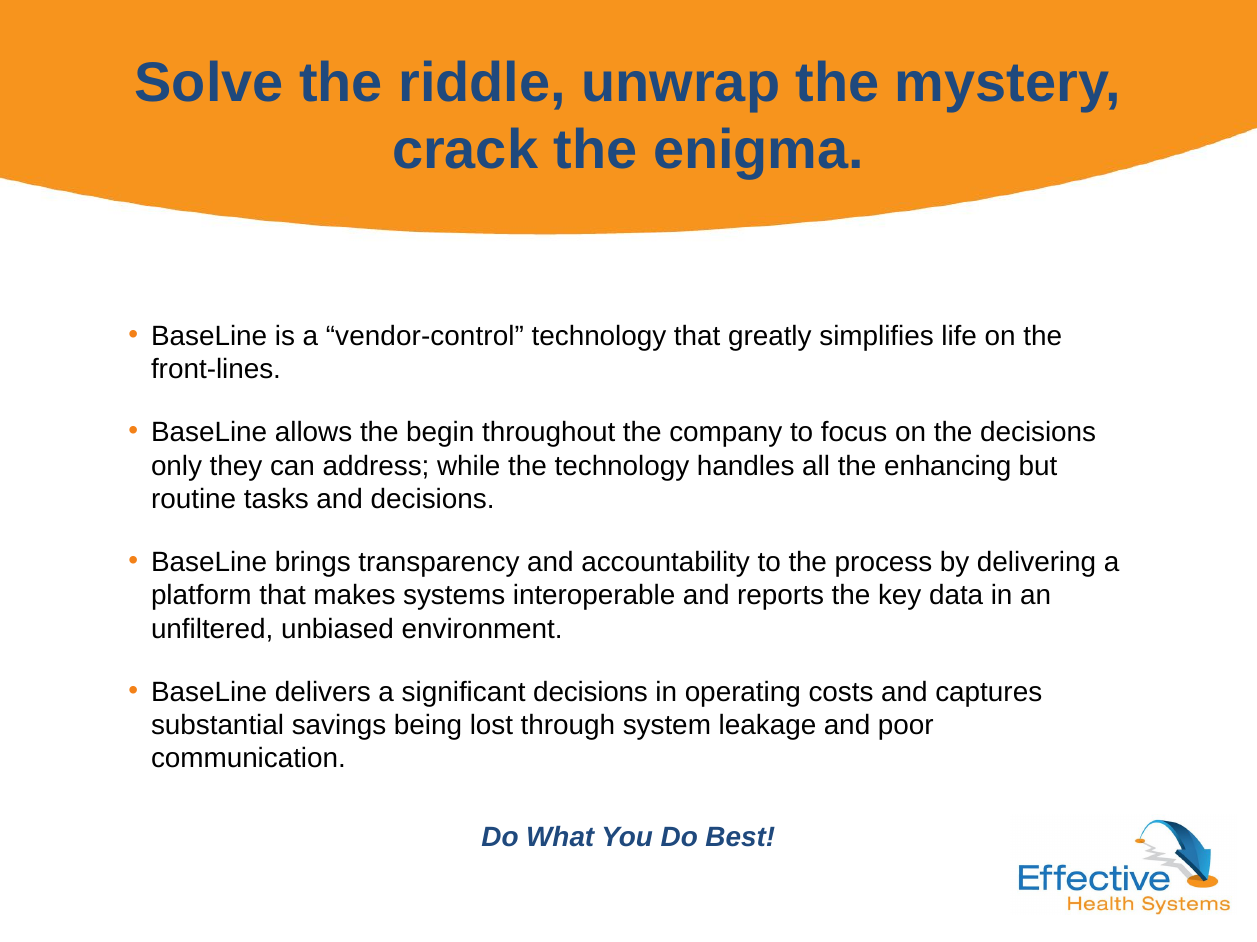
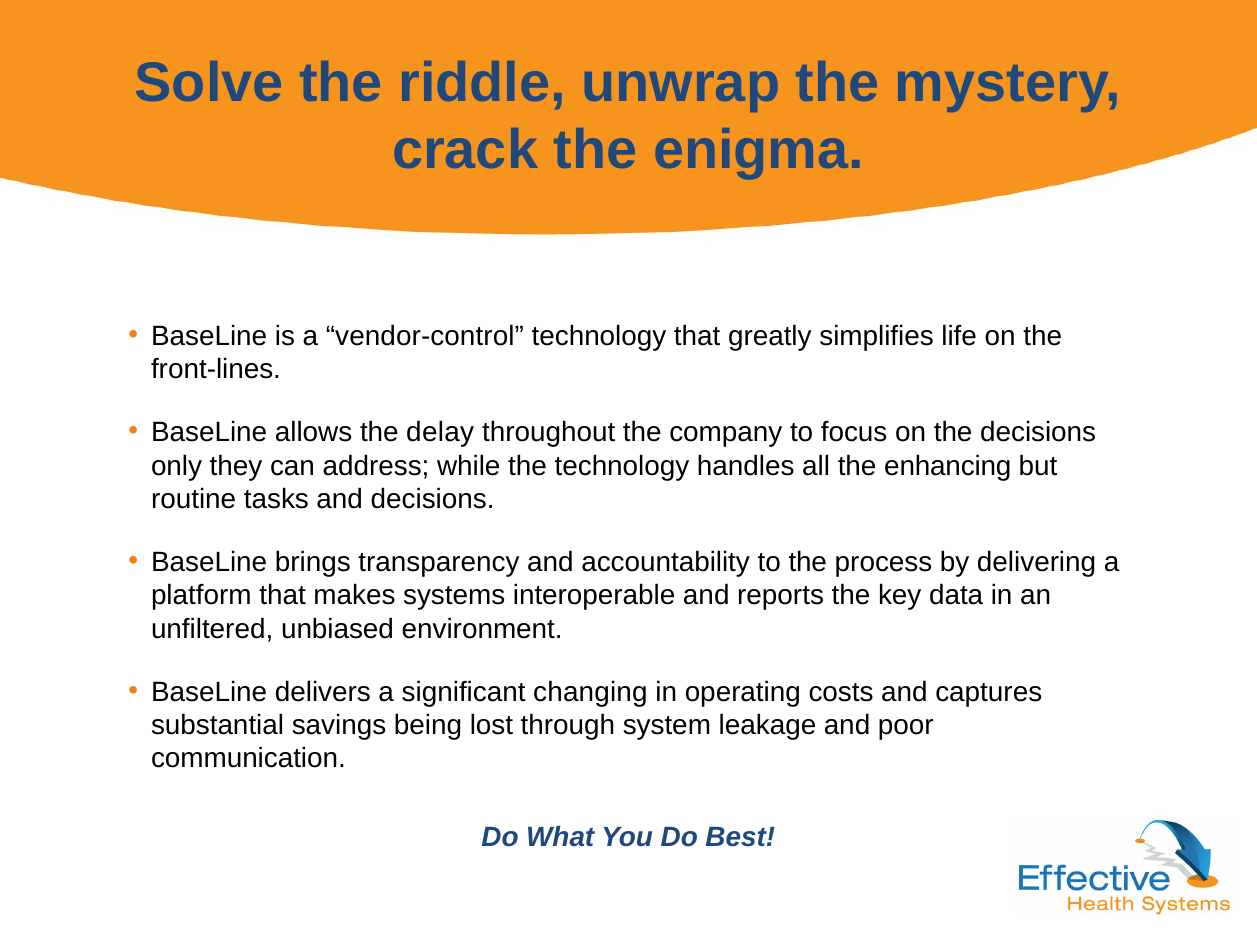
begin: begin -> delay
significant decisions: decisions -> changing
